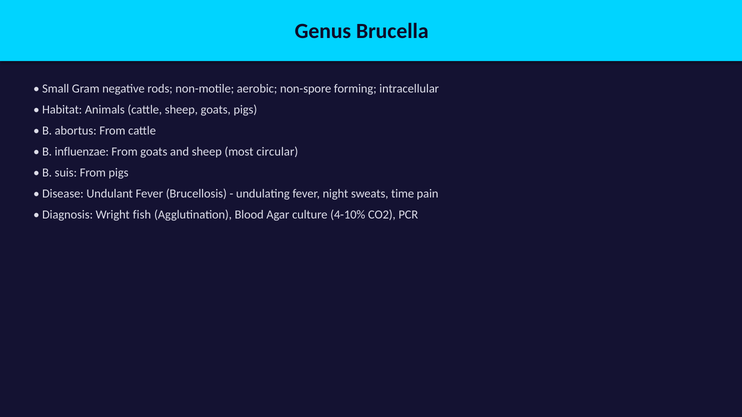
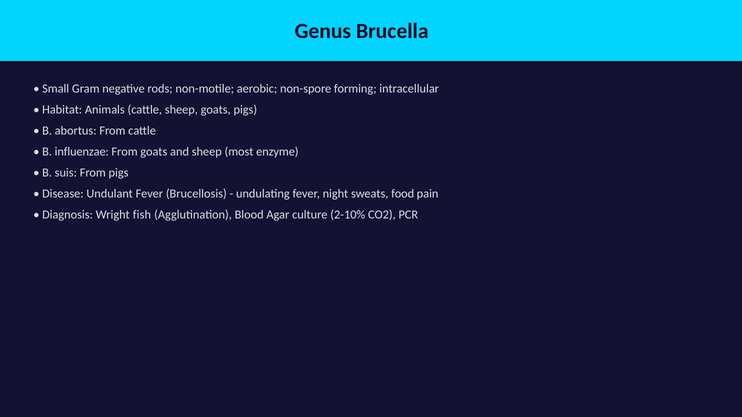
circular: circular -> enzyme
time: time -> food
4-10%: 4-10% -> 2-10%
